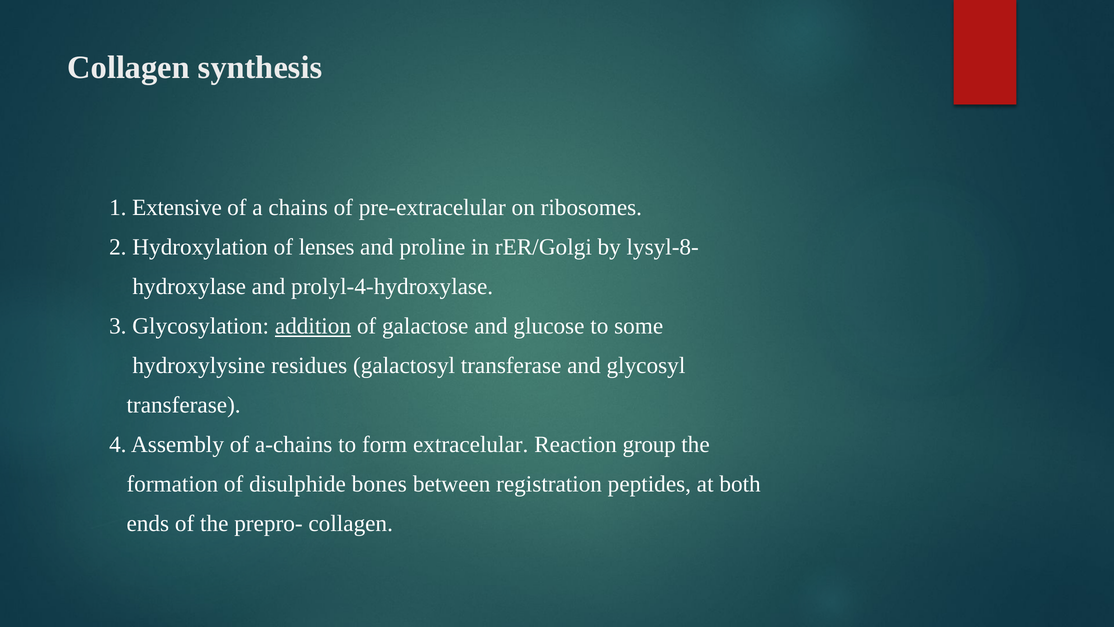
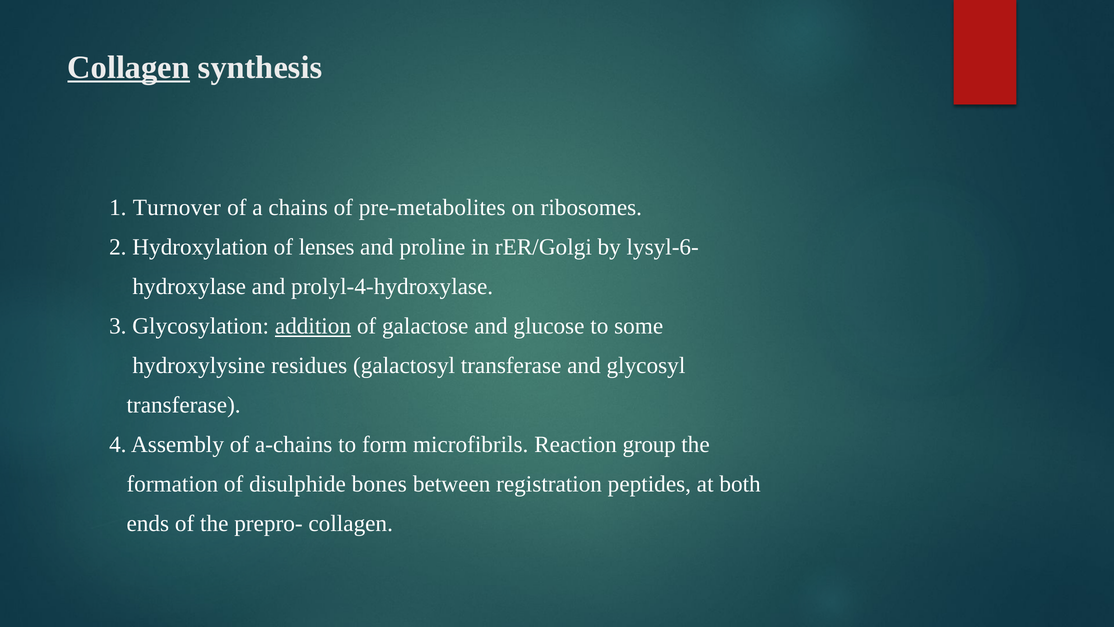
Collagen at (129, 67) underline: none -> present
Extensive: Extensive -> Turnover
pre-extracelular: pre-extracelular -> pre-metabolites
lysyl-8-: lysyl-8- -> lysyl-6-
extracelular: extracelular -> microfibrils
